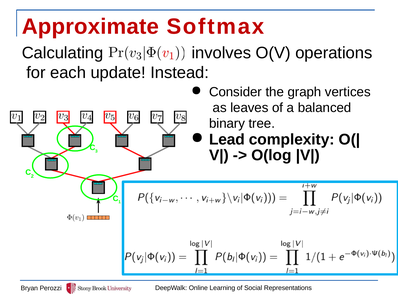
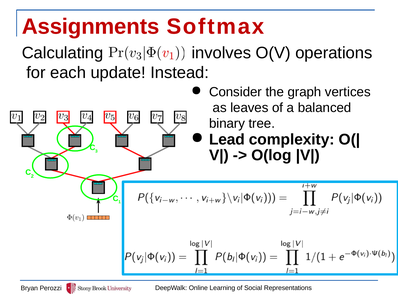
Approximate: Approximate -> Assignments
